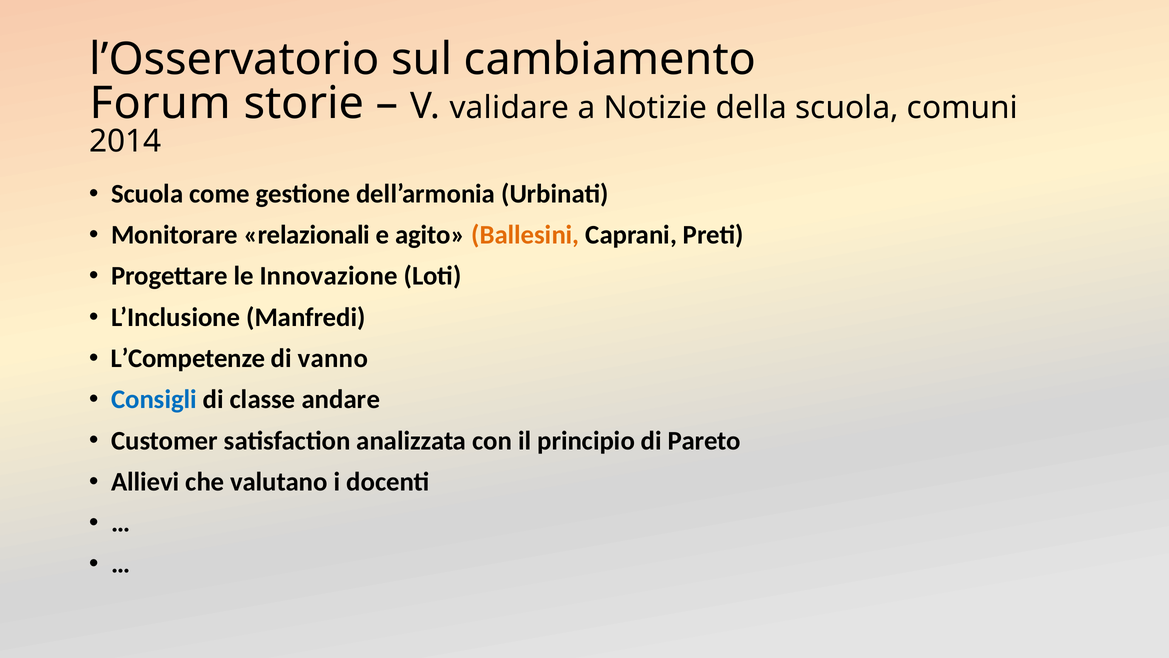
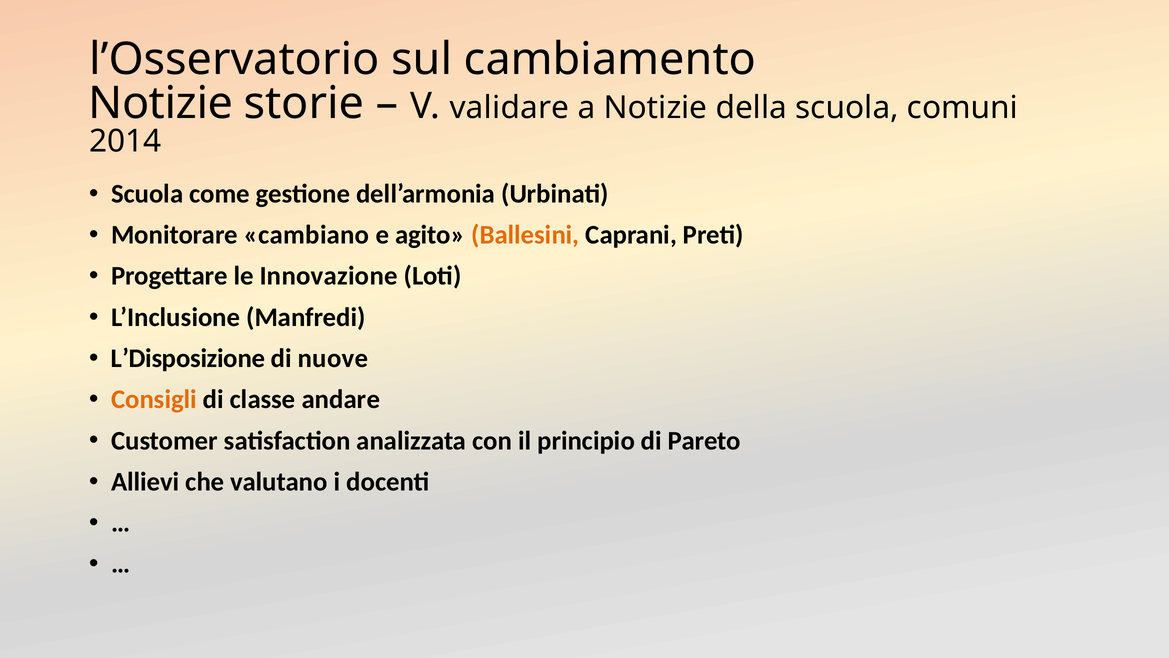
Forum at (160, 103): Forum -> Notizie
relazionali: relazionali -> cambiano
L’Competenze: L’Competenze -> L’Disposizione
vanno: vanno -> nuove
Consigli colour: blue -> orange
